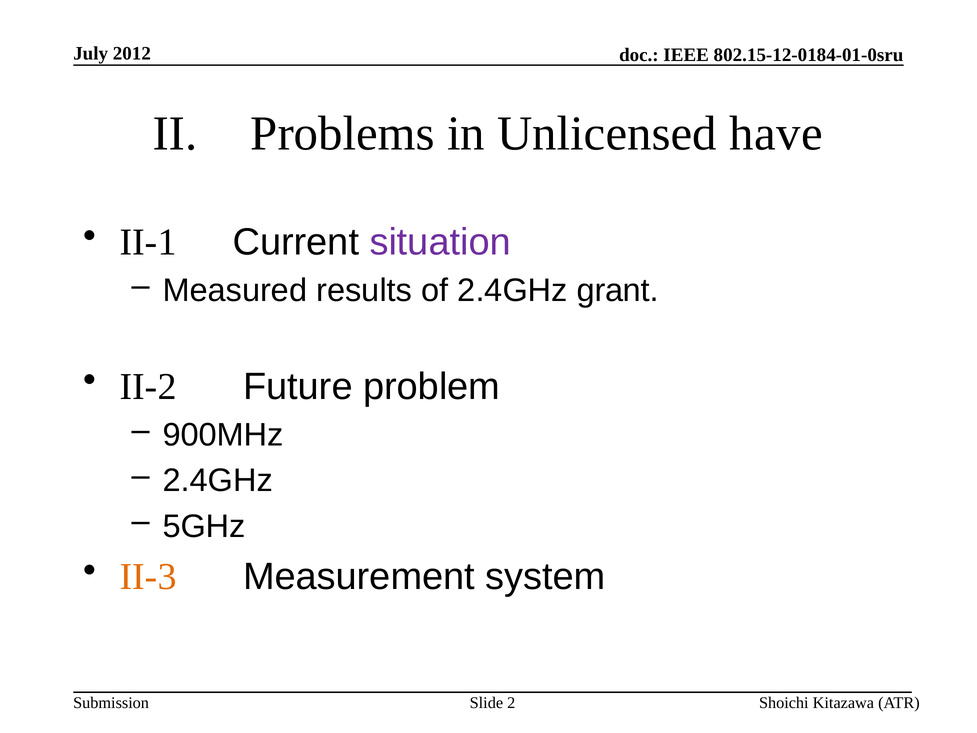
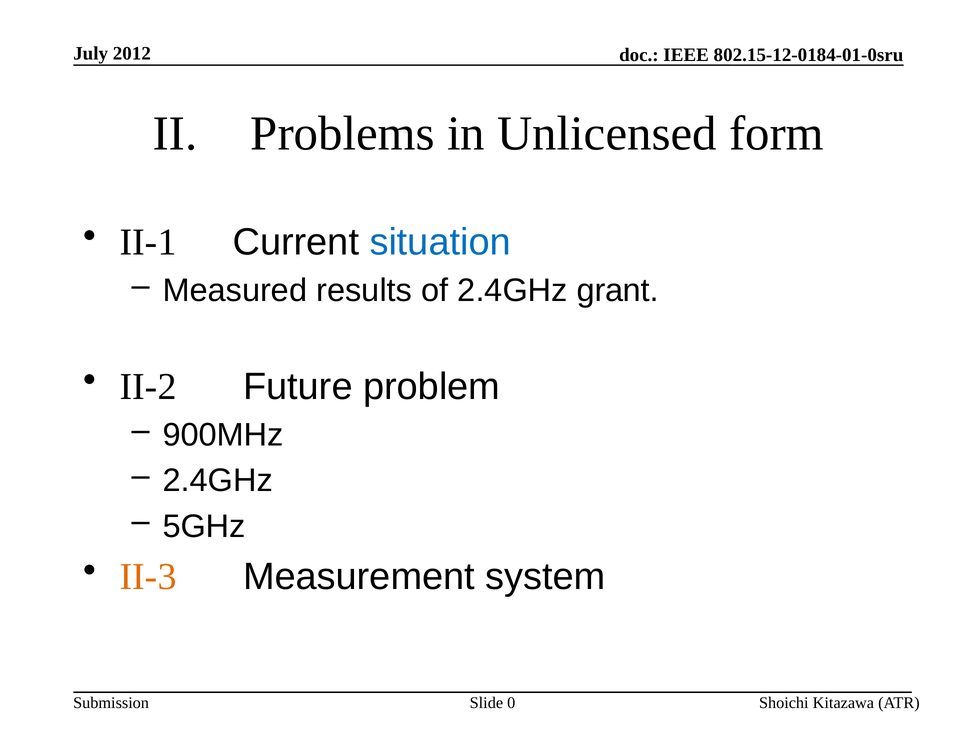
have: have -> form
situation colour: purple -> blue
2: 2 -> 0
